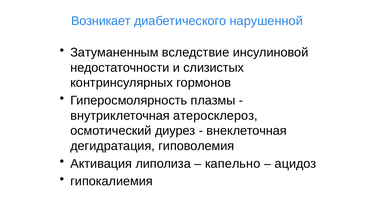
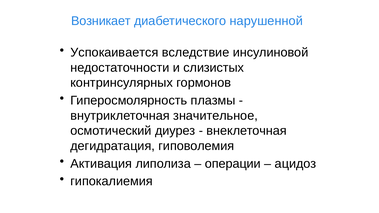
Затуманенным: Затуманенным -> Успокаивается
атеросклероз: атеросклероз -> значительное
капельно: капельно -> операции
